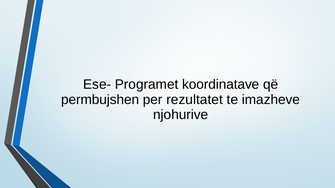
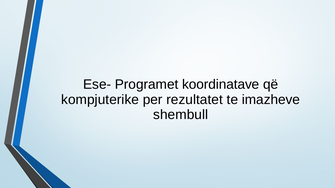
permbujshen: permbujshen -> kompjuterike
njohurive: njohurive -> shembull
